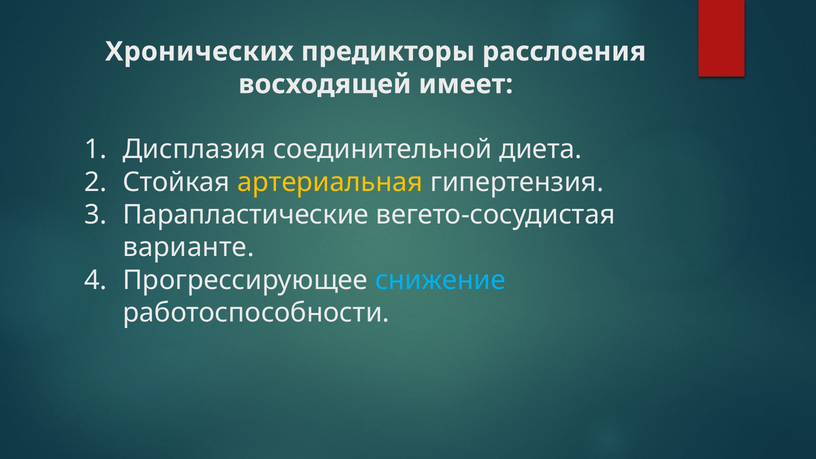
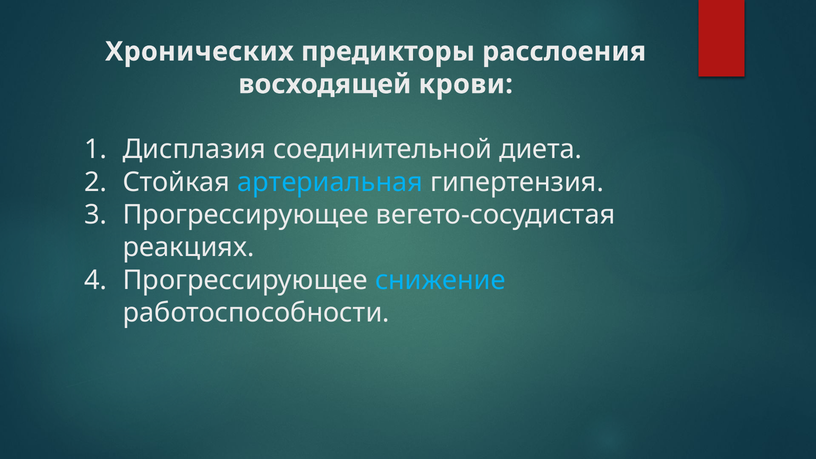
имеет: имеет -> крови
артериальная colour: yellow -> light blue
Парапластические at (246, 215): Парапластические -> Прогрессирующее
варианте: варианте -> реакциях
